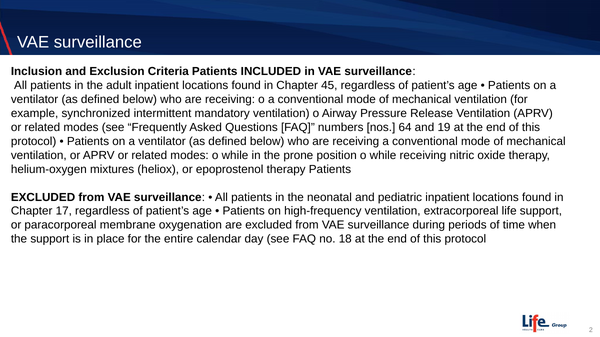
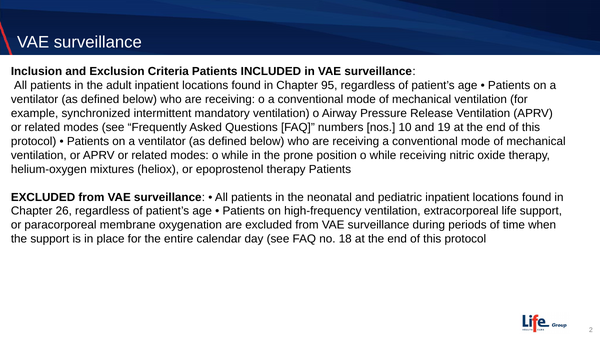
45: 45 -> 95
64: 64 -> 10
17: 17 -> 26
